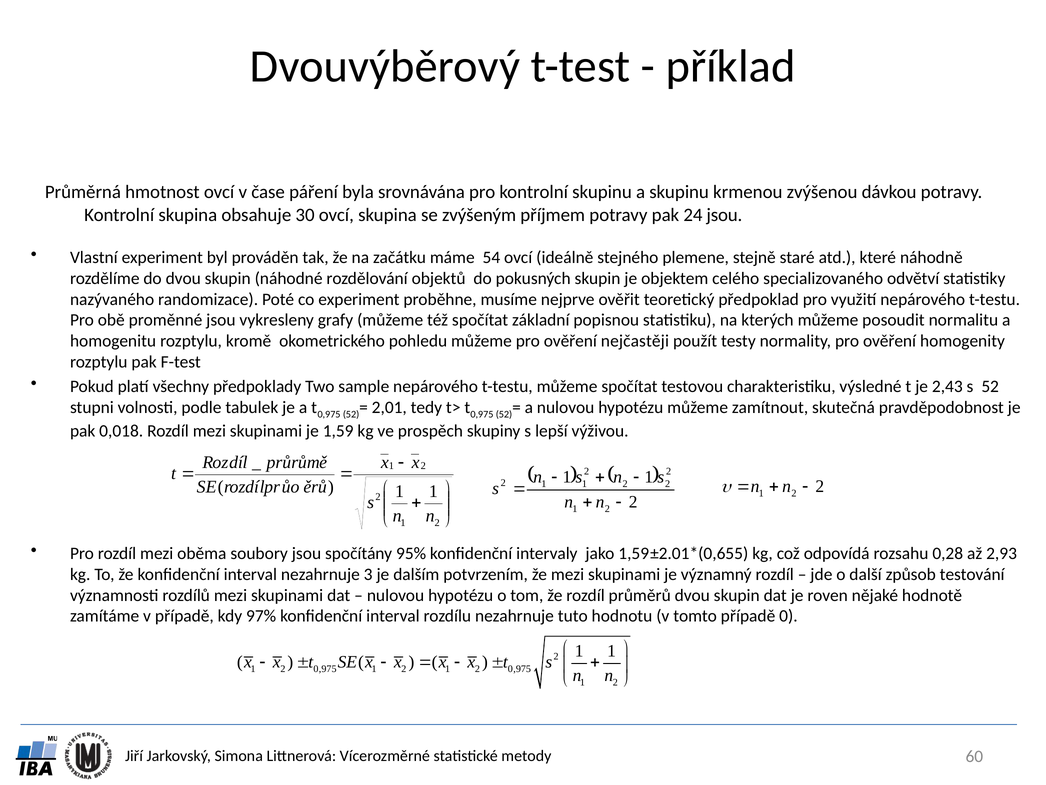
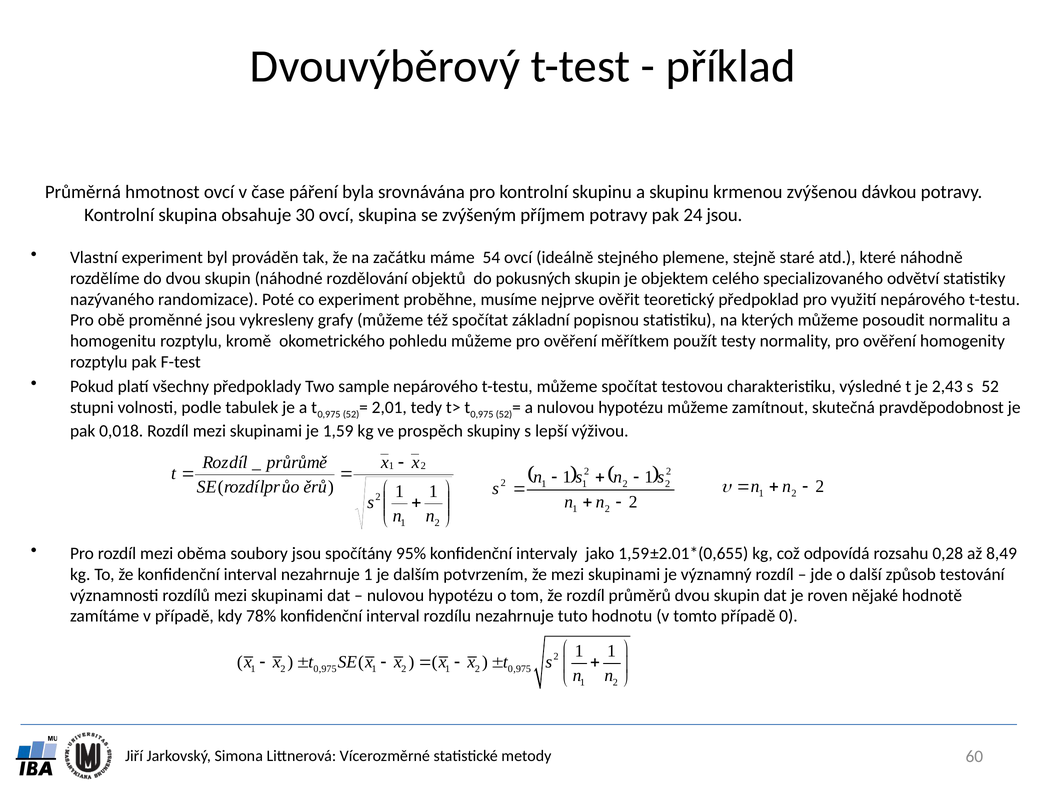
nejčastěji: nejčastěji -> měřítkem
2,93: 2,93 -> 8,49
nezahrnuje 3: 3 -> 1
97%: 97% -> 78%
